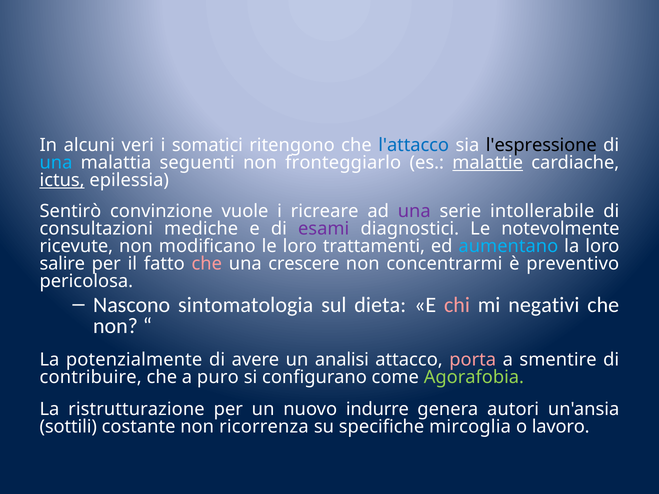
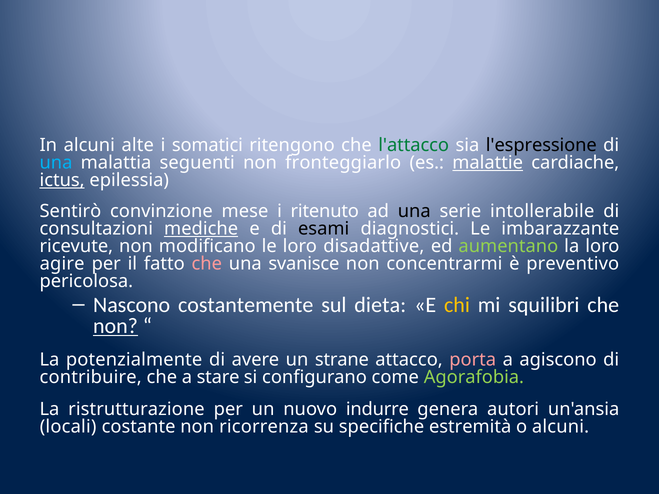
veri: veri -> alte
l'attacco colour: blue -> green
vuole: vuole -> mese
ricreare: ricreare -> ritenuto
una at (414, 211) colour: purple -> black
mediche underline: none -> present
esami colour: purple -> black
notevolmente: notevolmente -> imbarazzante
trattamenti: trattamenti -> disadattive
aumentano colour: light blue -> light green
salire: salire -> agire
crescere: crescere -> svanisce
sintomatologia: sintomatologia -> costantemente
chi colour: pink -> yellow
negativi: negativi -> squilibri
non at (115, 326) underline: none -> present
analisi: analisi -> strane
smentire: smentire -> agiscono
puro: puro -> stare
sottili: sottili -> locali
mircoglia: mircoglia -> estremità
o lavoro: lavoro -> alcuni
